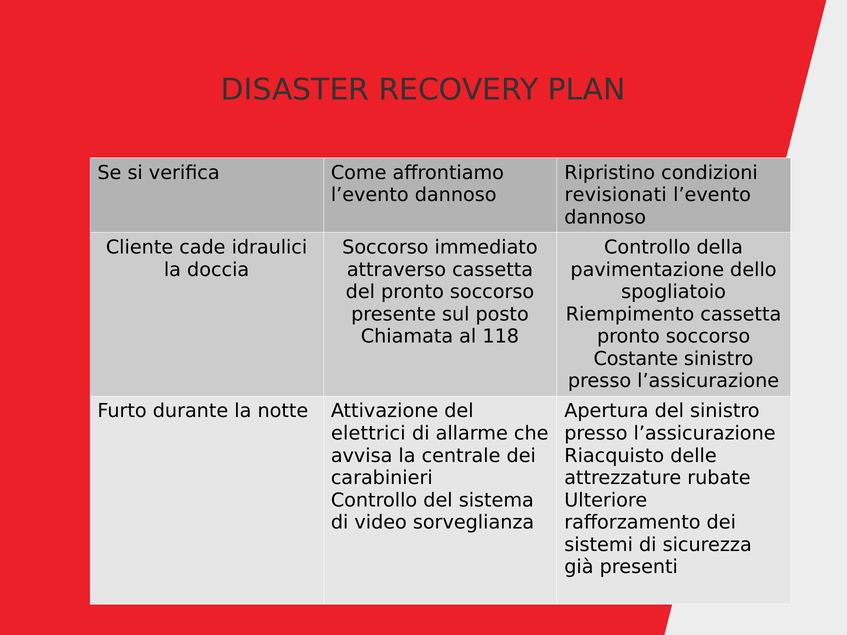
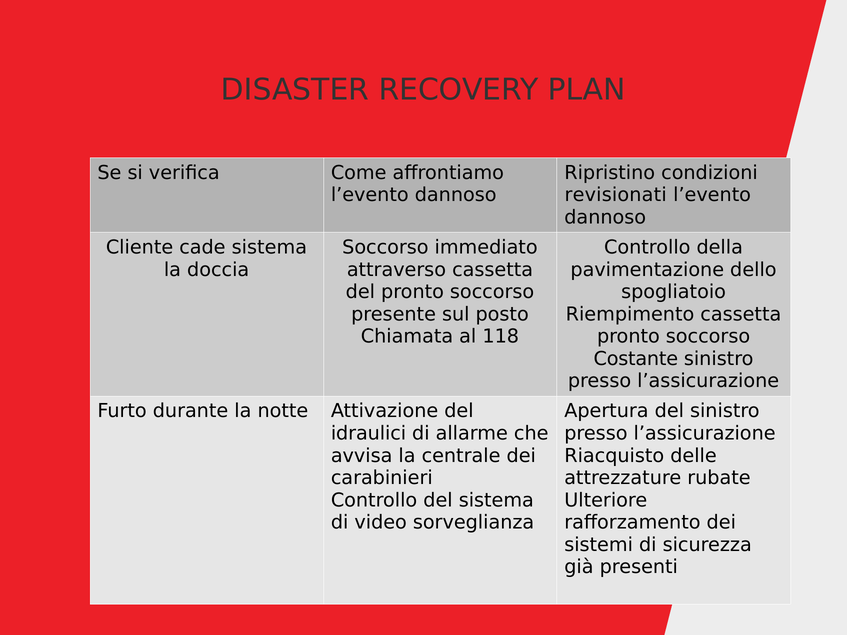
cade idraulici: idraulici -> sistema
elettrici: elettrici -> idraulici
